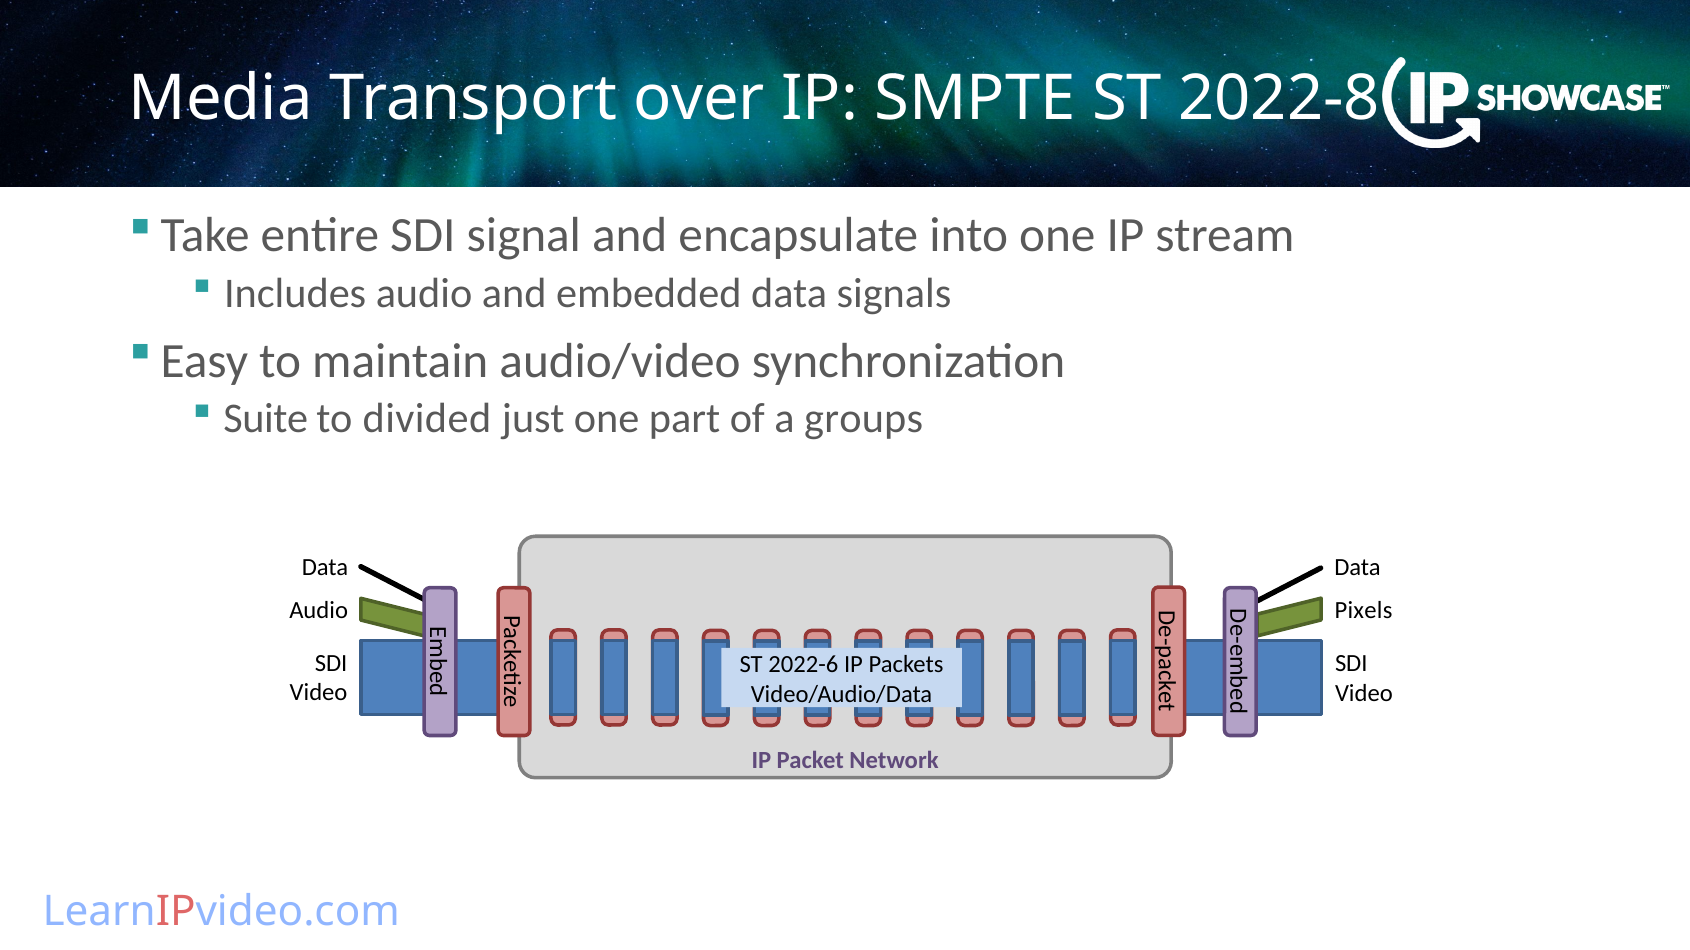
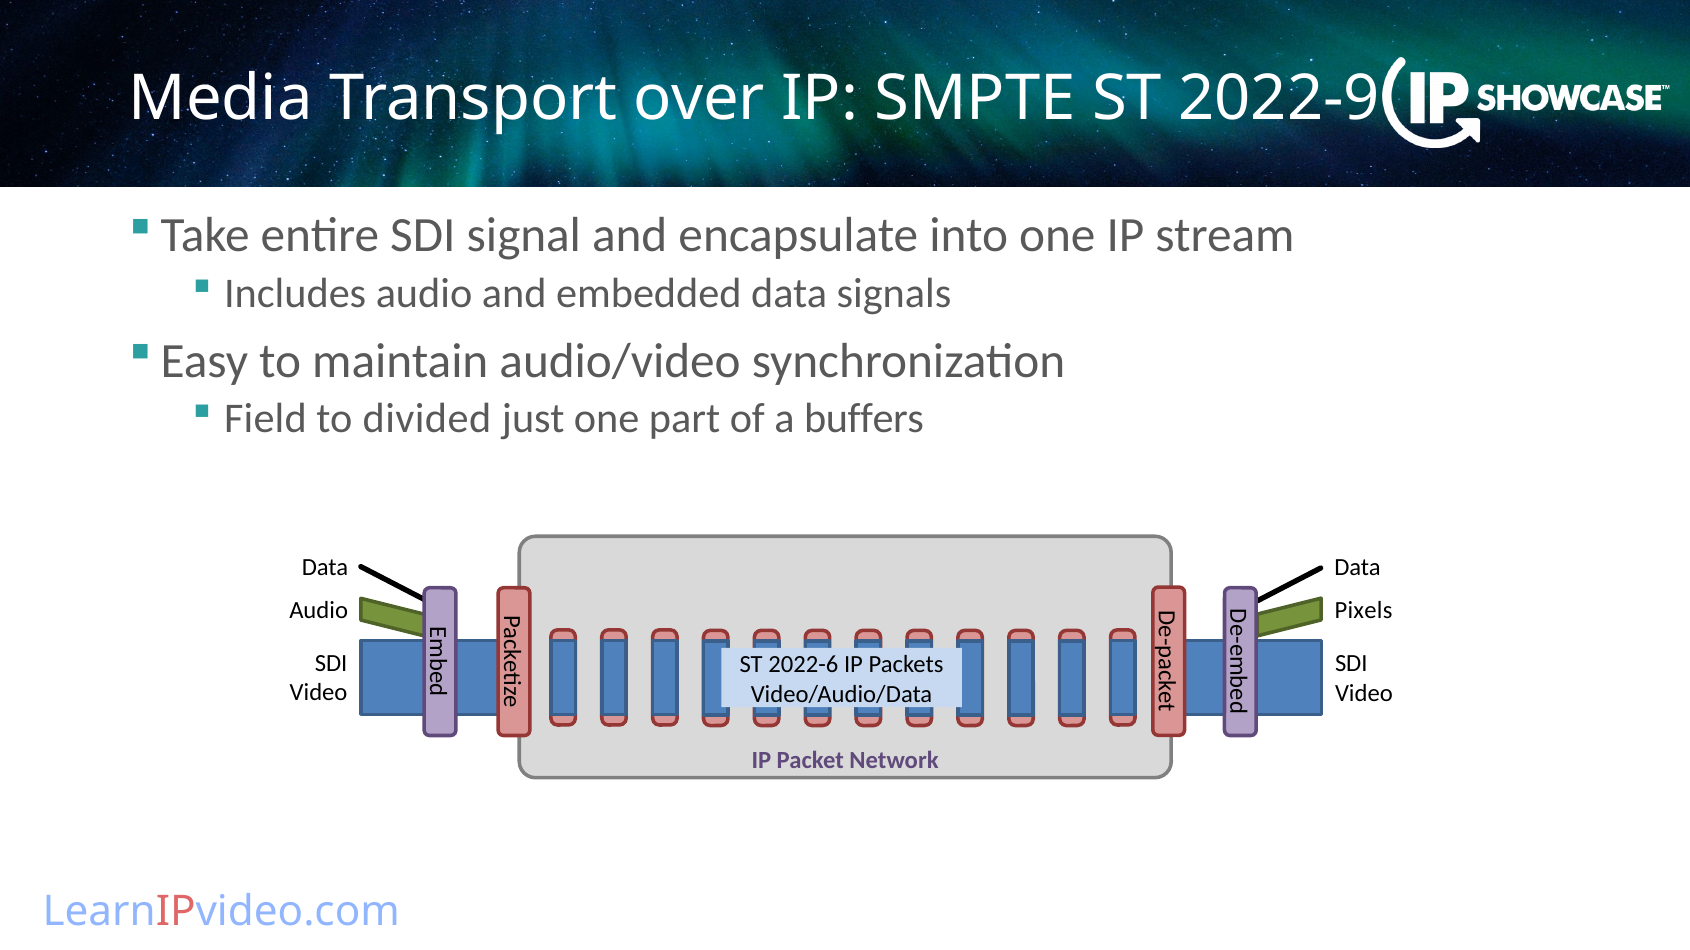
2022-8: 2022-8 -> 2022-9
Suite: Suite -> Field
groups: groups -> buffers
